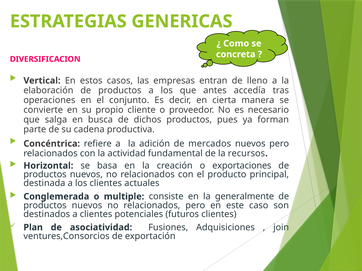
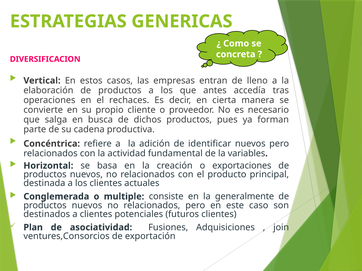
conjunto: conjunto -> rechaces
mercados: mercados -> identificar
recursos: recursos -> variables
